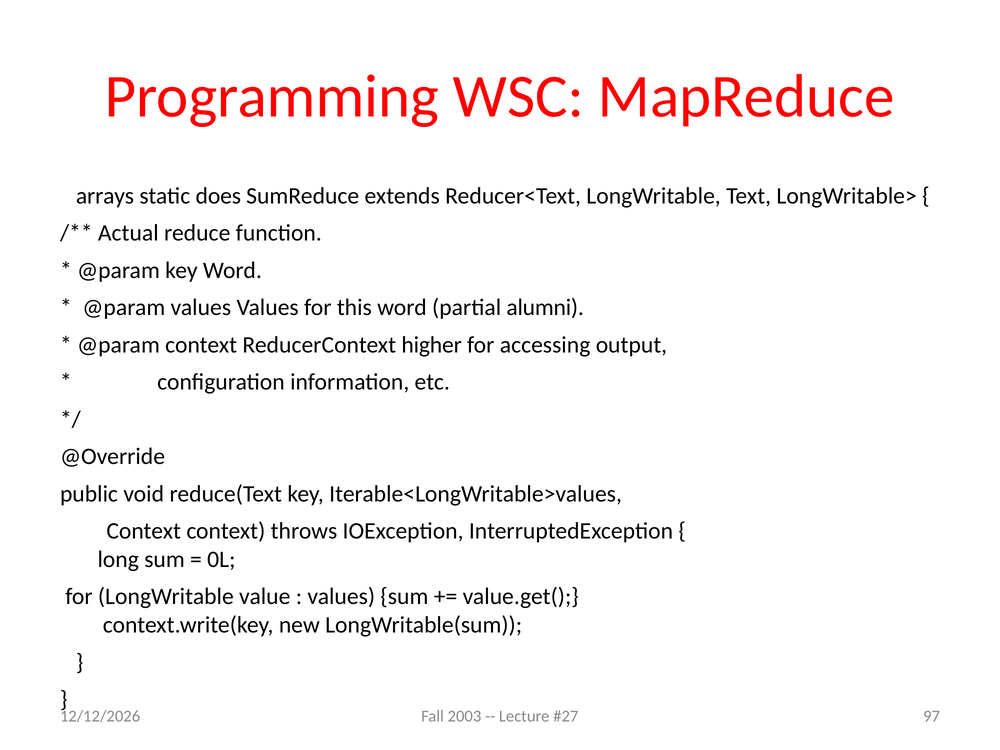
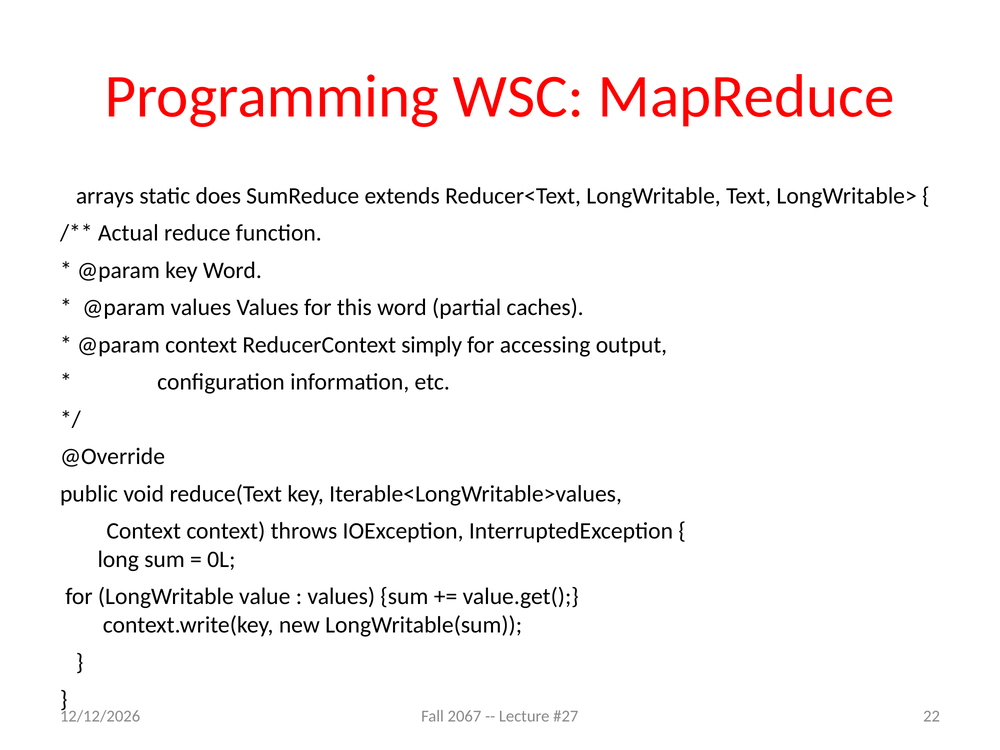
alumni: alumni -> caches
higher: higher -> simply
2003: 2003 -> 2067
97: 97 -> 22
